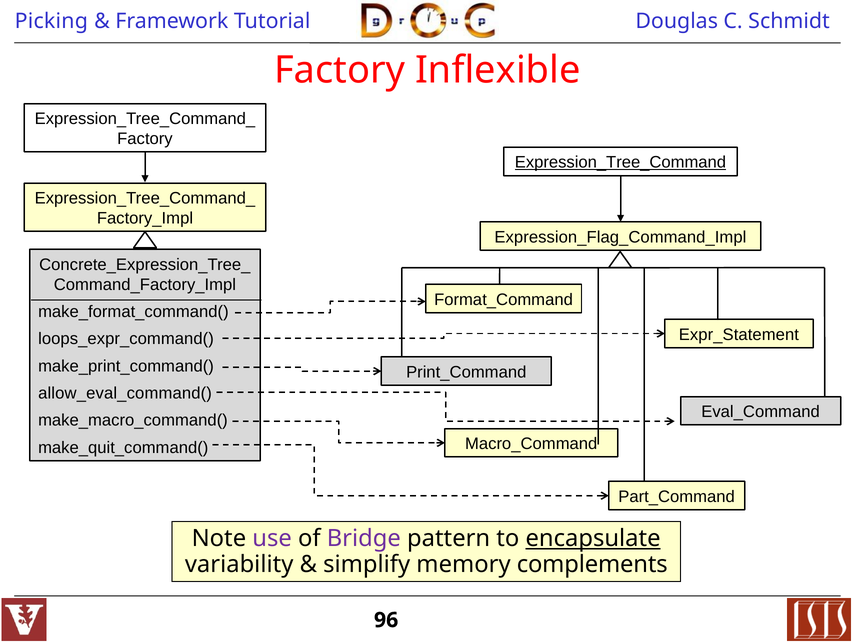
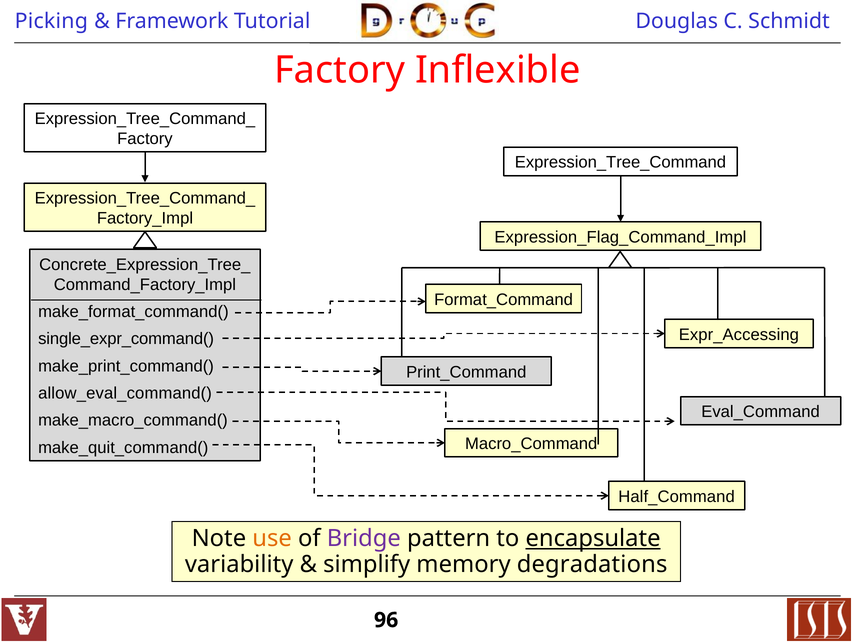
Expression_Tree_Command underline: present -> none
Expr_Statement: Expr_Statement -> Expr_Accessing
loops_expr_command(: loops_expr_command( -> single_expr_command(
Part_Command: Part_Command -> Half_Command
use colour: purple -> orange
complements: complements -> degradations
